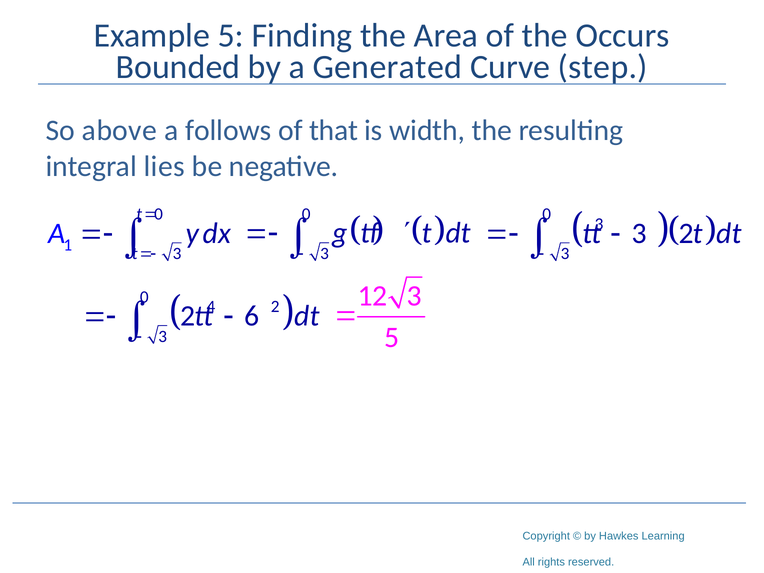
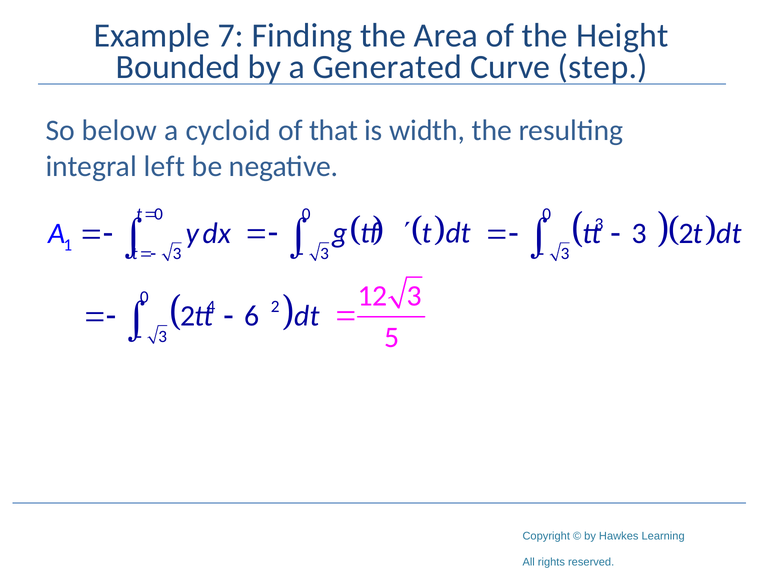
Example 5: 5 -> 7
Occurs: Occurs -> Height
above: above -> below
follows: follows -> cycloid
lies: lies -> left
